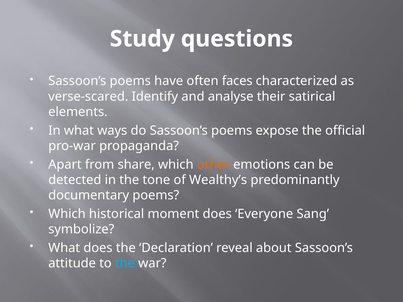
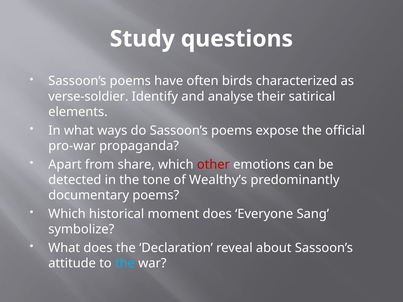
faces: faces -> birds
verse-scared: verse-scared -> verse-soldier
other colour: orange -> red
